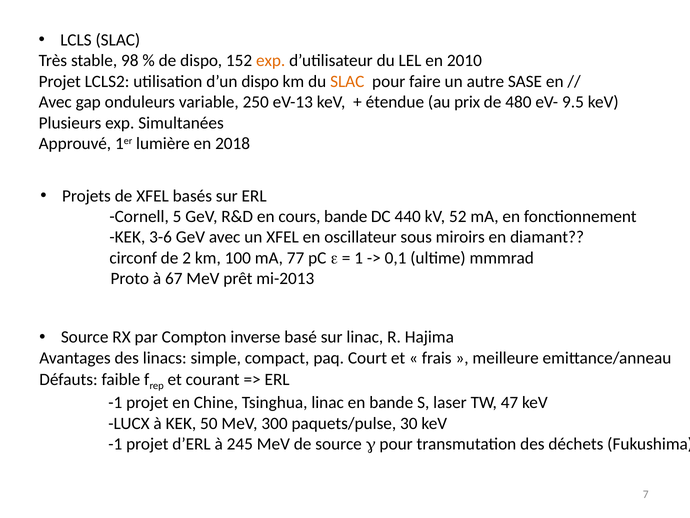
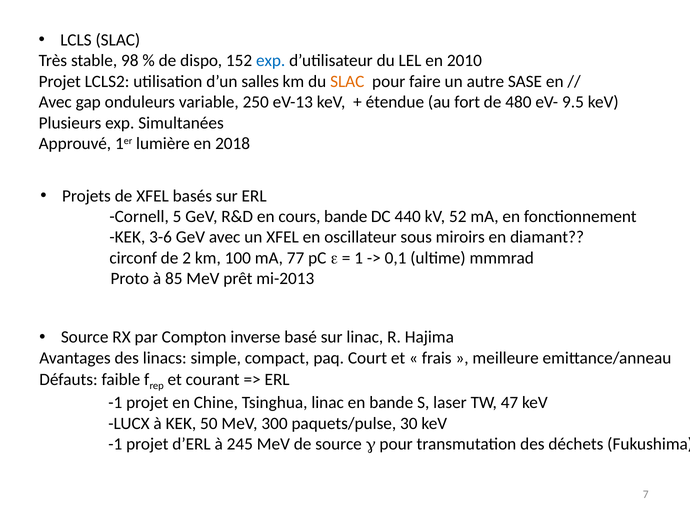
exp at (271, 61) colour: orange -> blue
d’un dispo: dispo -> salles
prix: prix -> fort
67: 67 -> 85
